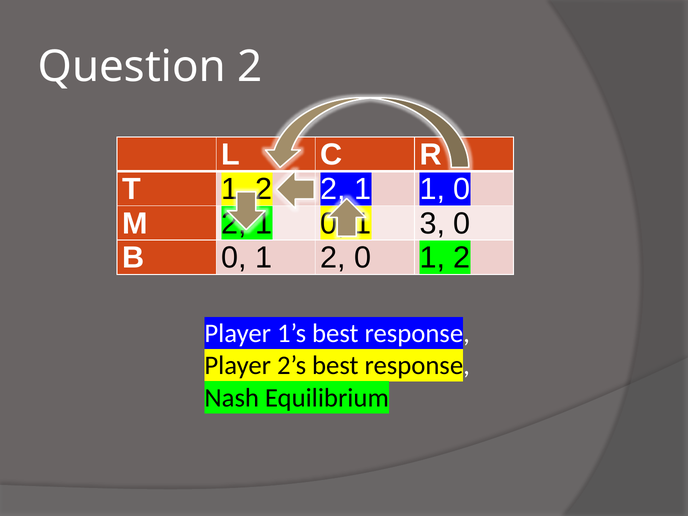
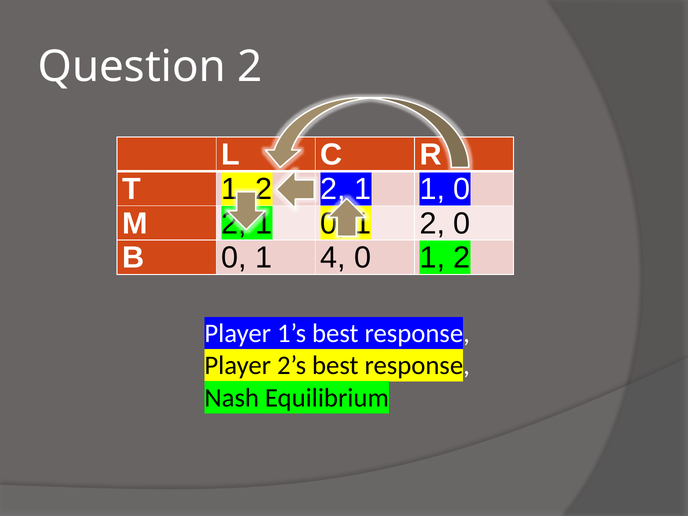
3 at (432, 223): 3 -> 2
B 0 1 2: 2 -> 4
